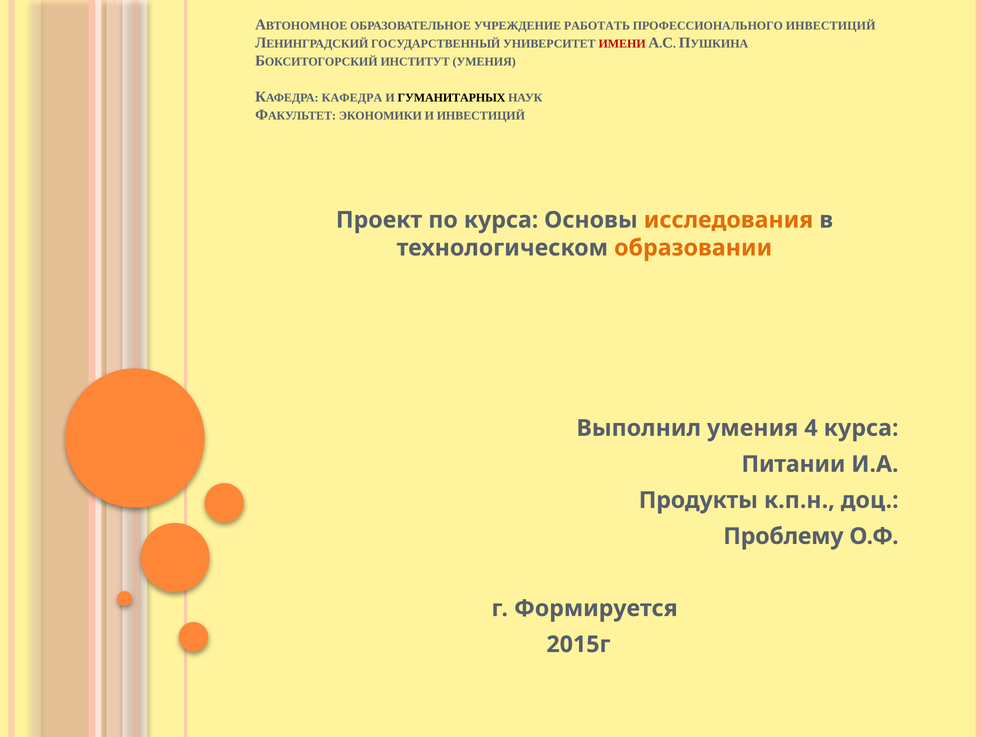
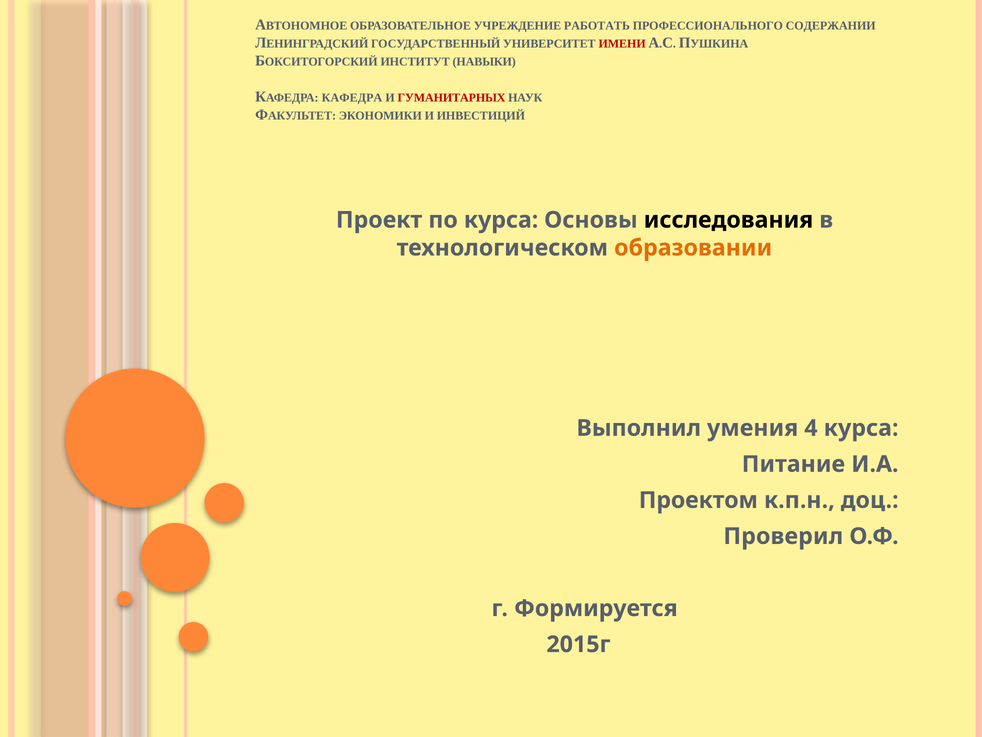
ПРОФЕССИОНАЛЬНОГО ИНВЕСТИЦИЙ: ИНВЕСТИЦИЙ -> СОДЕРЖАНИИ
ИНСТИТУТ УМЕНИЯ: УМЕНИЯ -> НАВЫКИ
ГУМАНИТАРНЫХ colour: black -> red
исследования colour: orange -> black
Питании: Питании -> Питание
Продукты: Продукты -> Проектом
Проблему: Проблему -> Проверил
